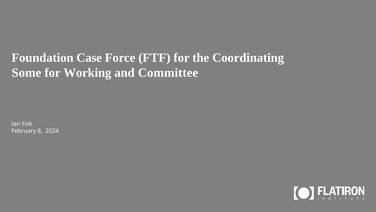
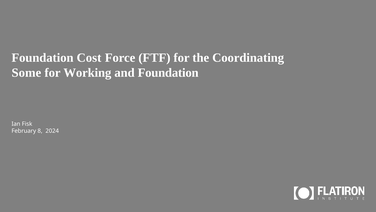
Case: Case -> Cost
and Committee: Committee -> Foundation
